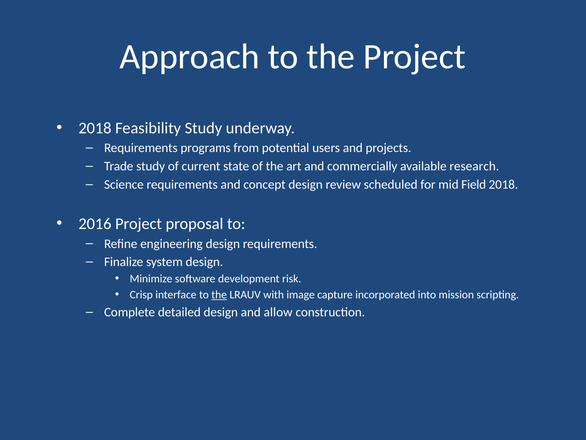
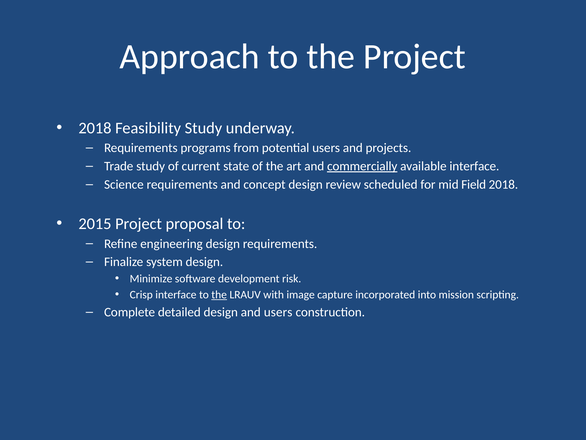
commercially underline: none -> present
available research: research -> interface
2016: 2016 -> 2015
and allow: allow -> users
